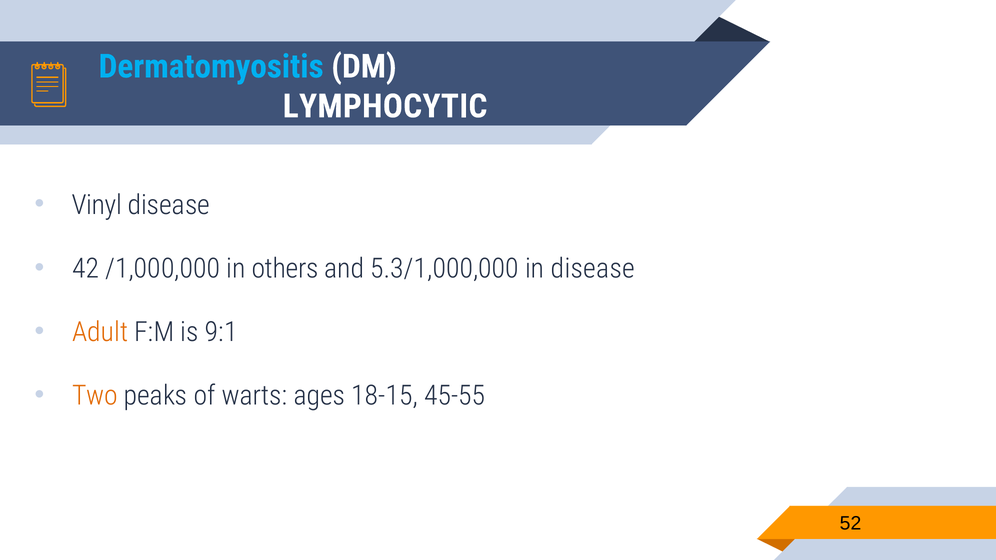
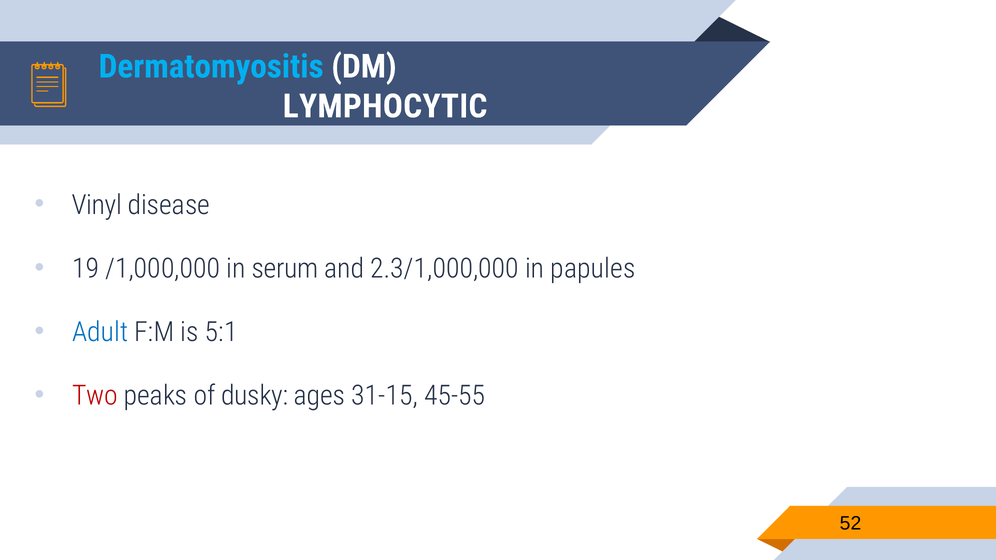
42: 42 -> 19
others: others -> serum
5.3/1,000,000: 5.3/1,000,000 -> 2.3/1,000,000
in disease: disease -> papules
Adult colour: orange -> blue
9:1: 9:1 -> 5:1
Two colour: orange -> red
warts: warts -> dusky
18-15: 18-15 -> 31-15
